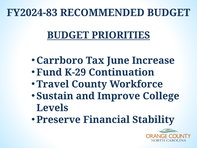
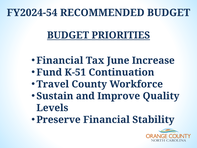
FY2024-83: FY2024-83 -> FY2024-54
Carrboro at (60, 60): Carrboro -> Financial
K-29: K-29 -> K-51
College: College -> Quality
